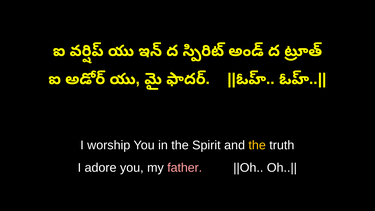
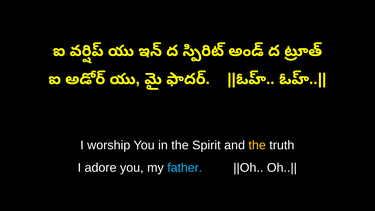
father colour: pink -> light blue
